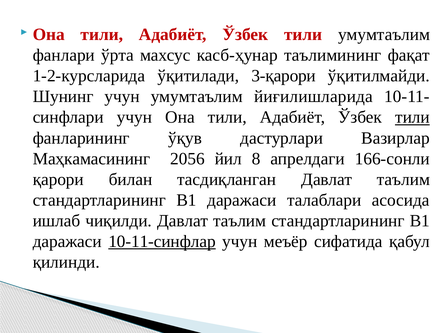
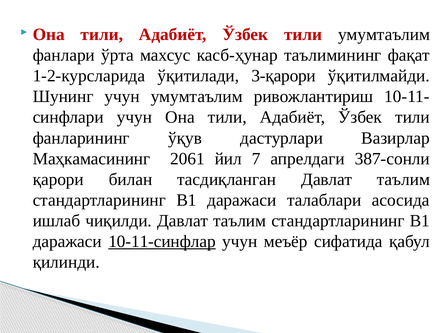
йиғилишларида: йиғилишларида -> ривожлантириш
тили at (412, 118) underline: present -> none
2056: 2056 -> 2061
8: 8 -> 7
166-сонли: 166-сонли -> 387-сонли
